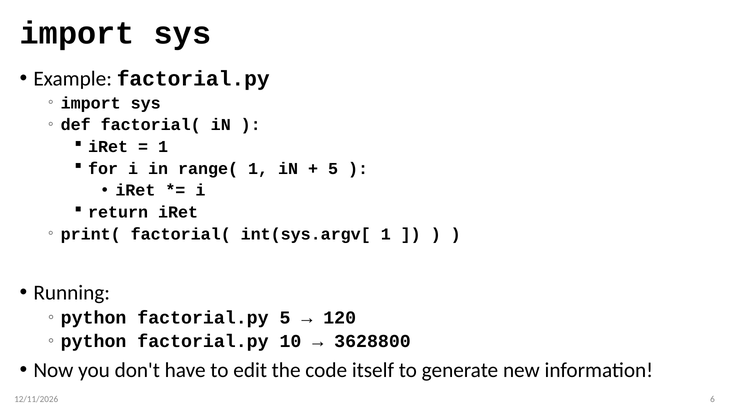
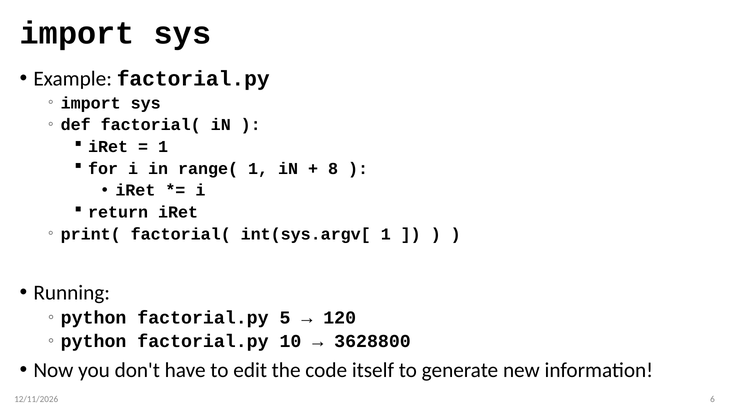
5 at (333, 169): 5 -> 8
